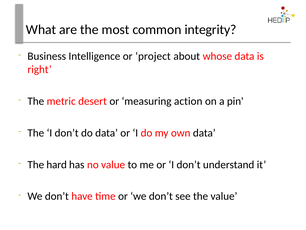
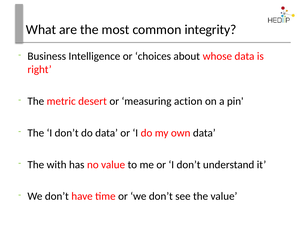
project: project -> choices
hard: hard -> with
